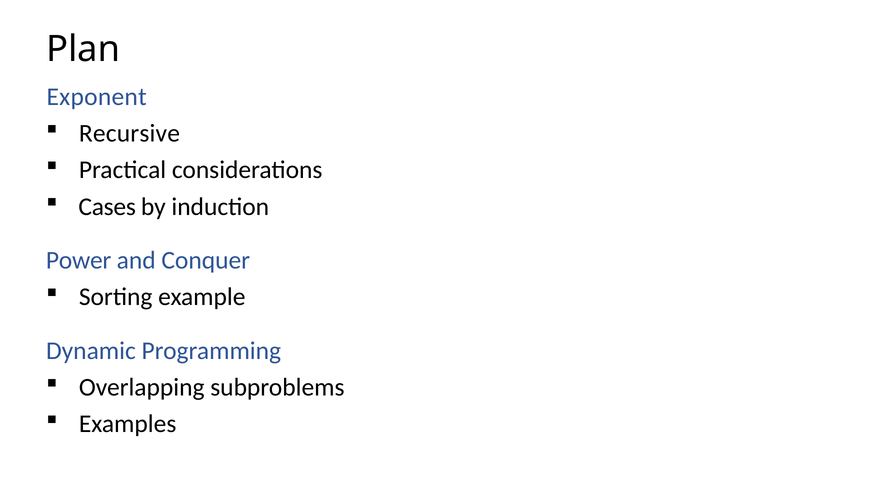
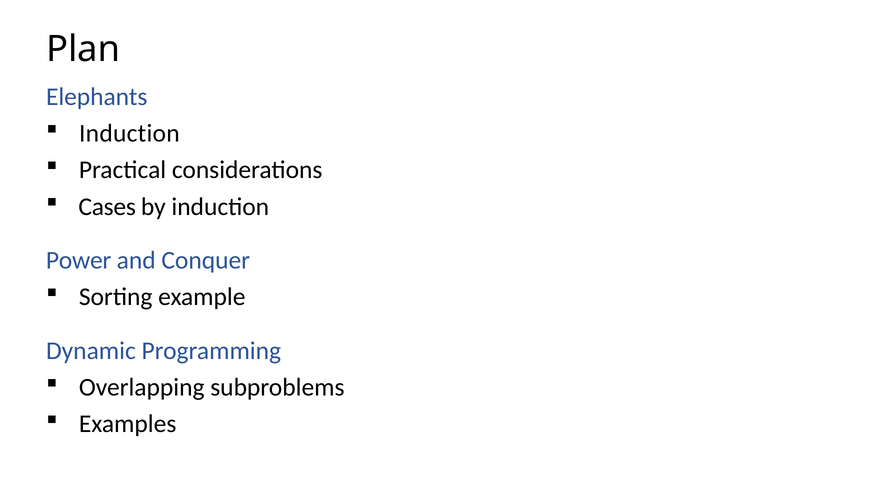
Exponent: Exponent -> Elephants
Recursive at (129, 133): Recursive -> Induction
